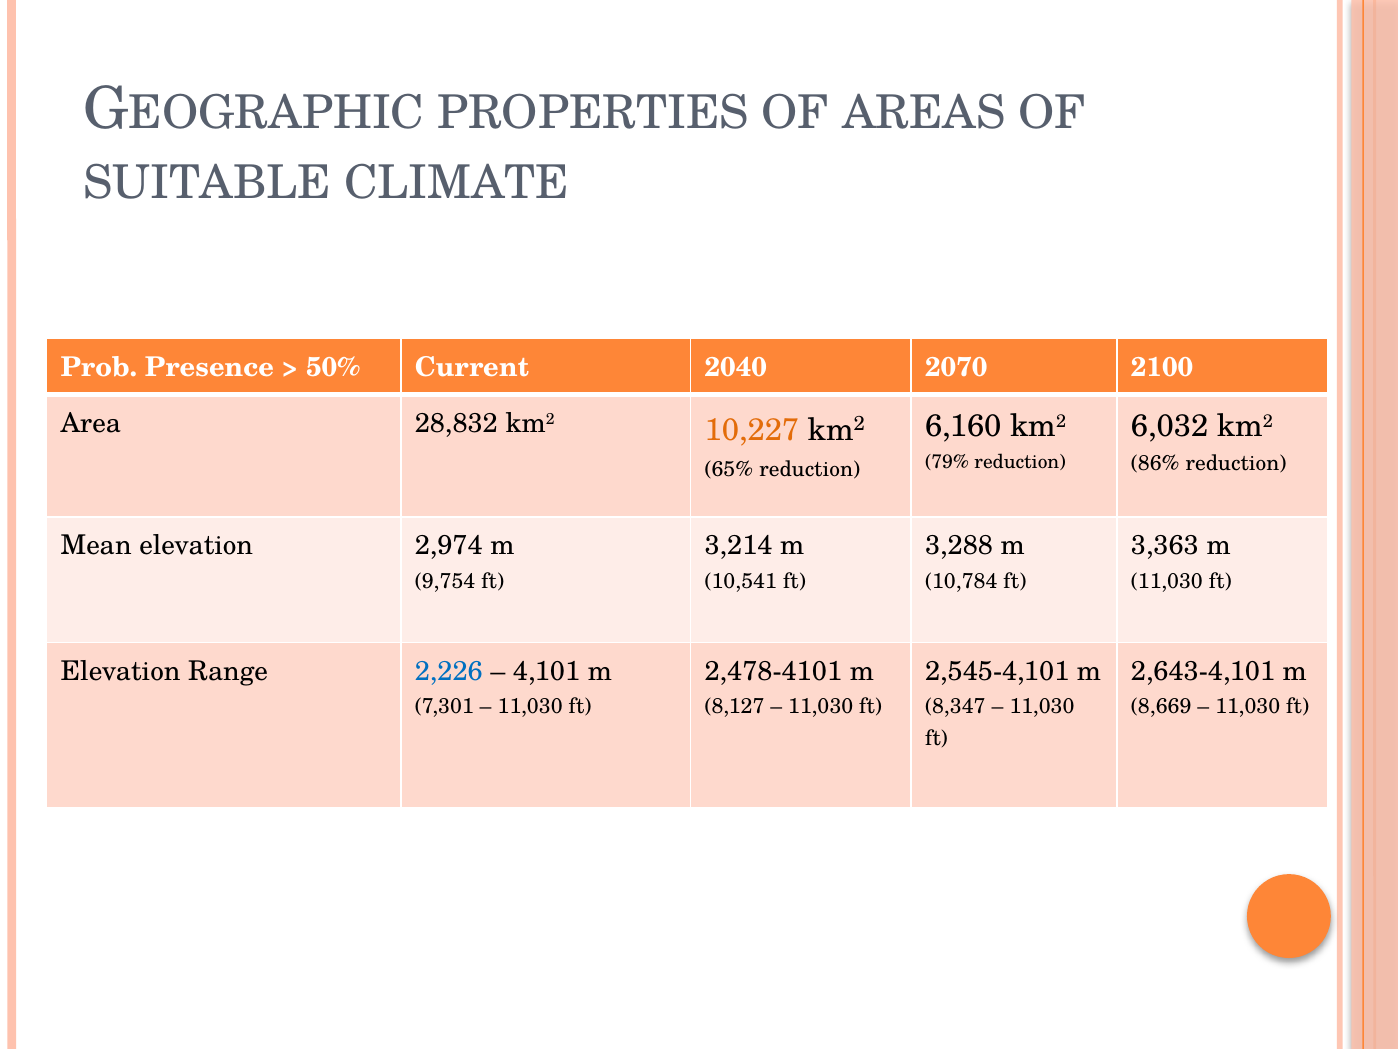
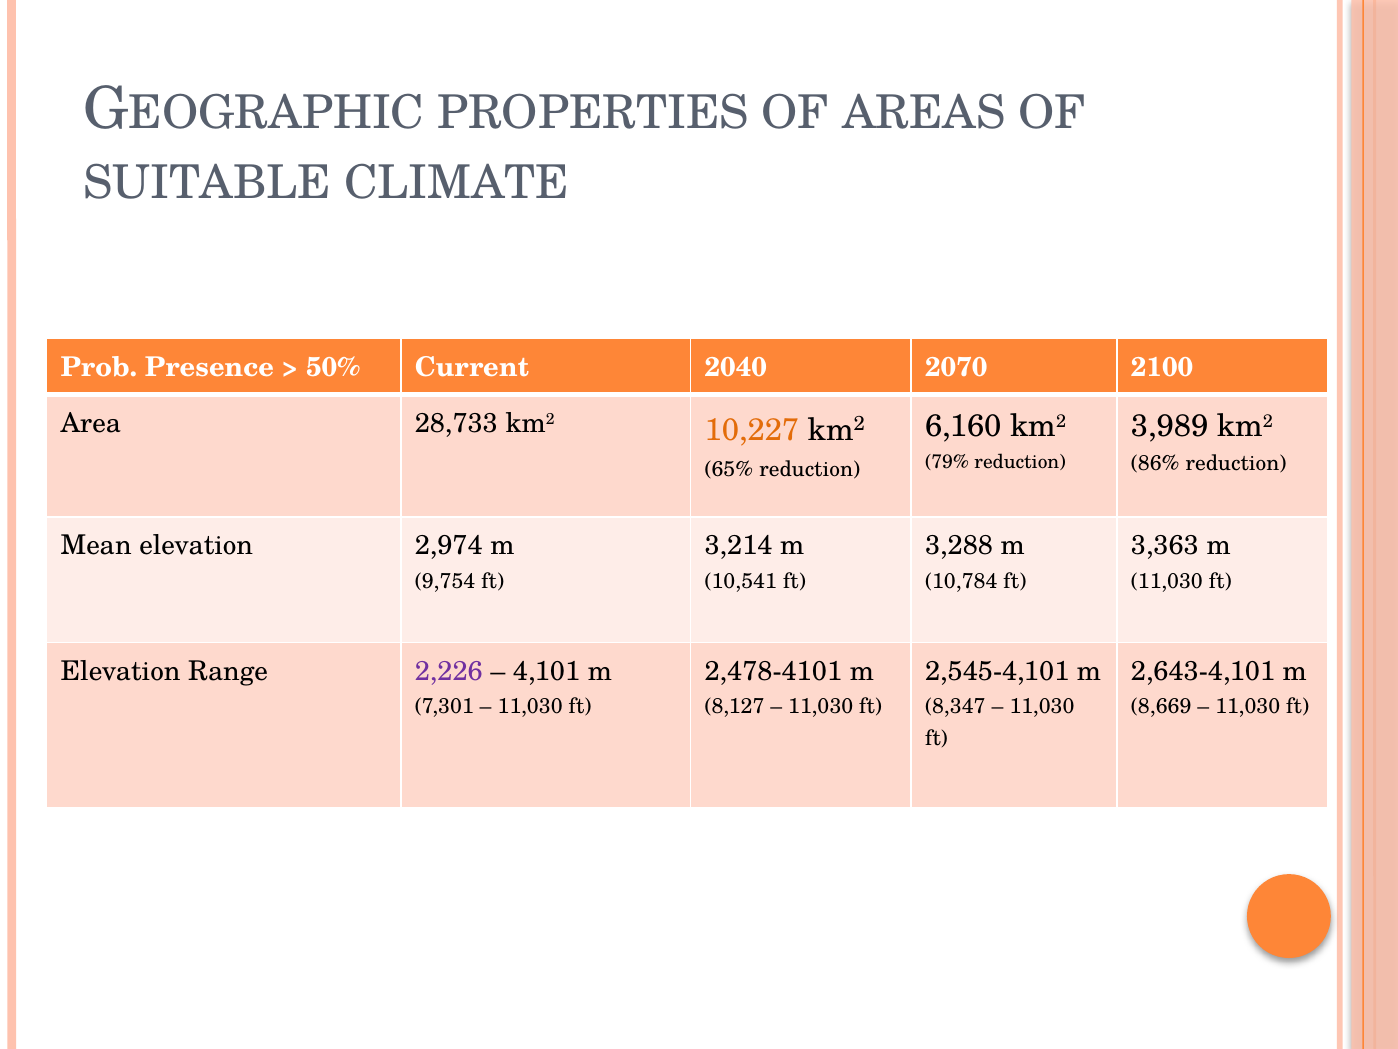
28,832: 28,832 -> 28,733
6,032: 6,032 -> 3,989
2,226 colour: blue -> purple
